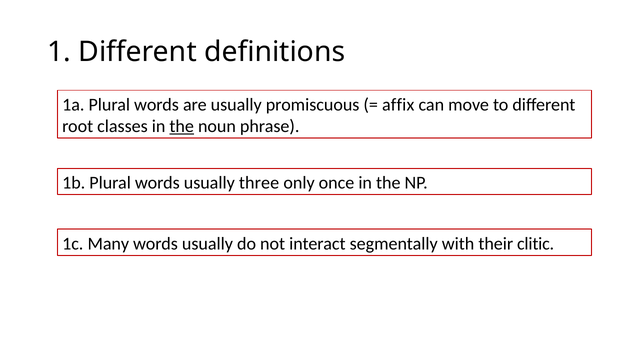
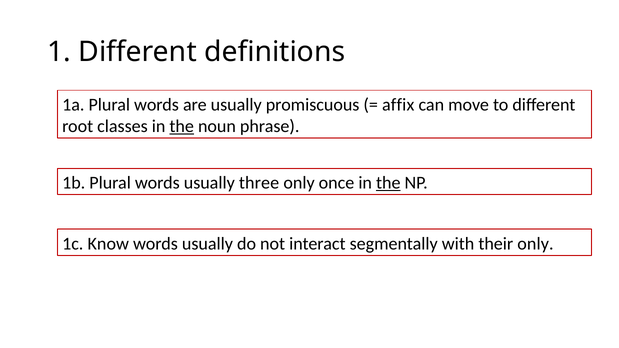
the at (388, 183) underline: none -> present
Many: Many -> Know
their clitic: clitic -> only
